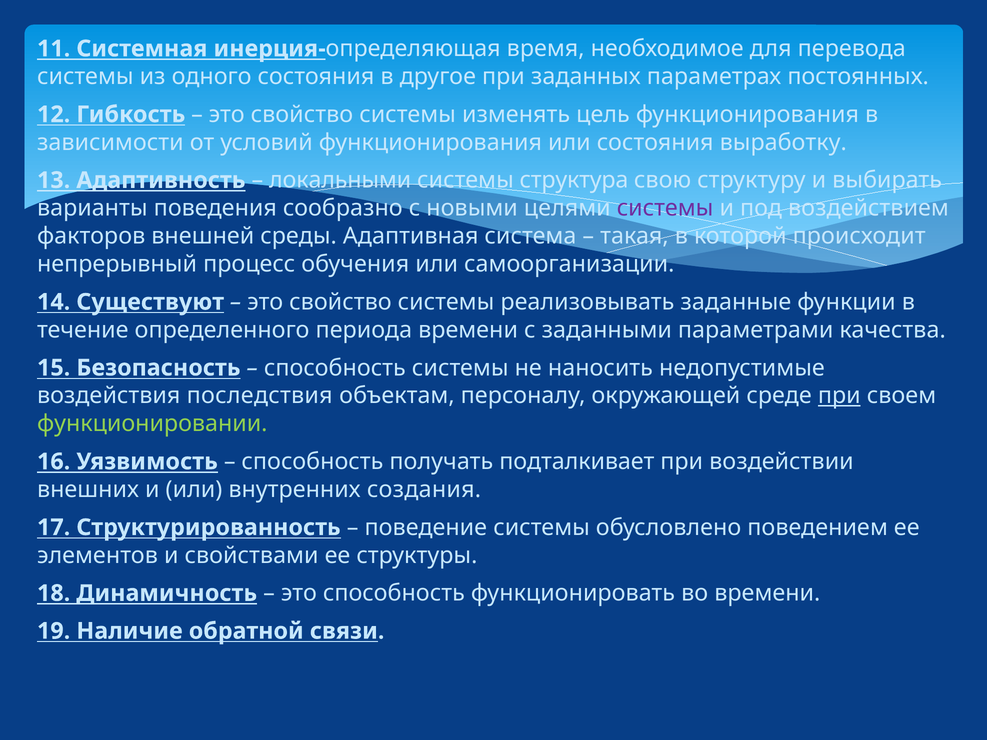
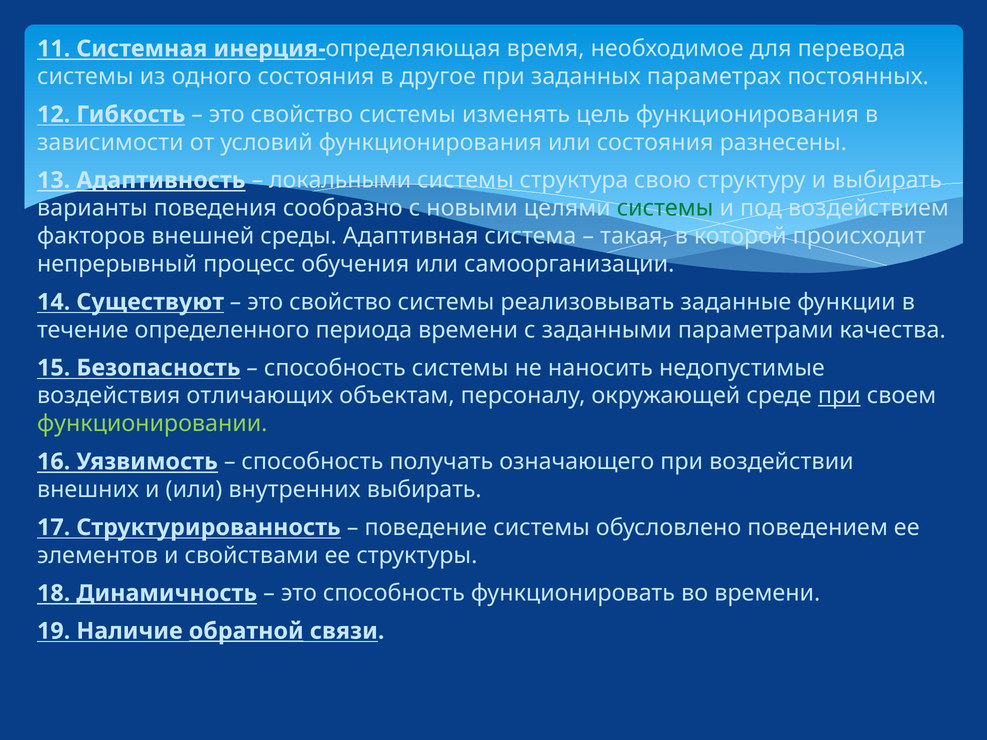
выработку: выработку -> разнесены
системы at (665, 208) colour: purple -> green
последствия: последствия -> отличающих
подталкивает: подталкивает -> означающего
внутренних создания: создания -> выбирать
обратной underline: none -> present
